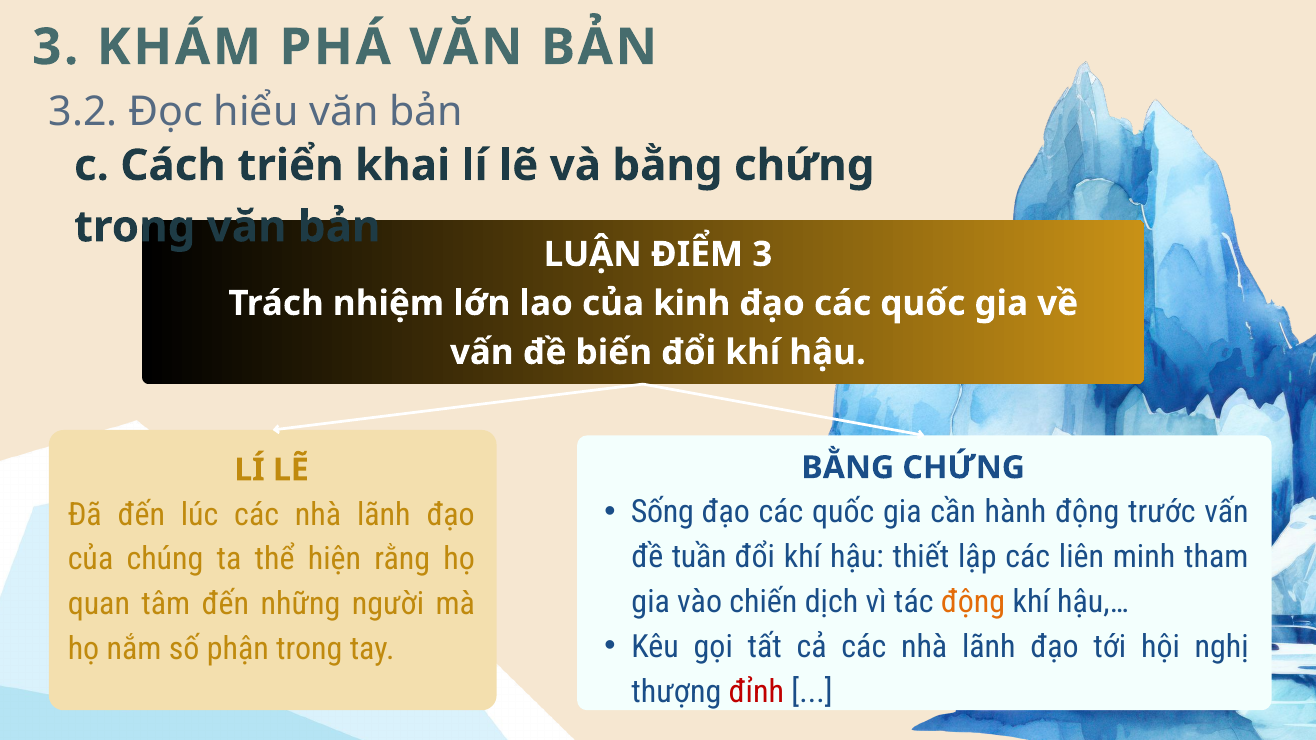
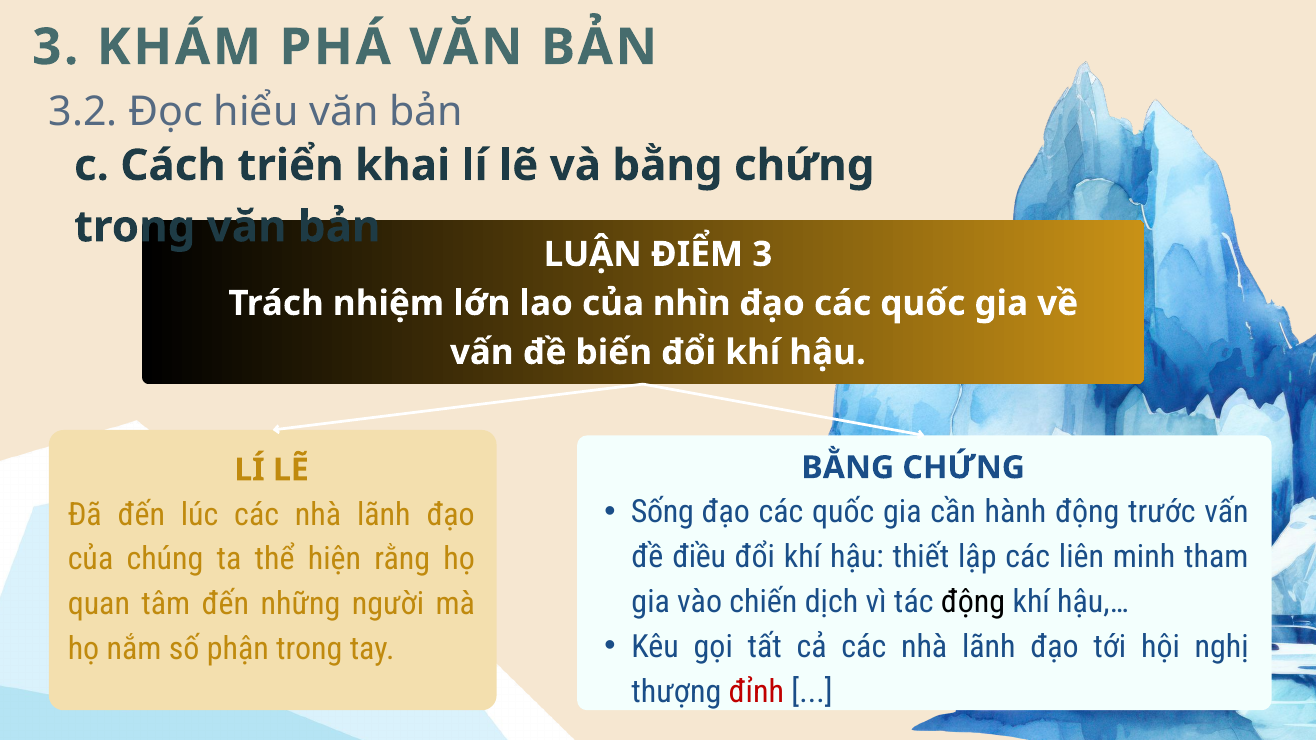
kinh: kinh -> nhìn
tuần: tuần -> điều
động at (973, 602) colour: orange -> black
